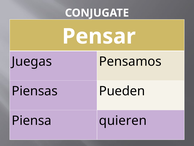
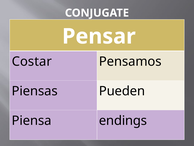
Juegas: Juegas -> Costar
quieren: quieren -> endings
